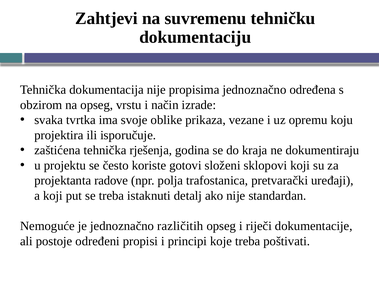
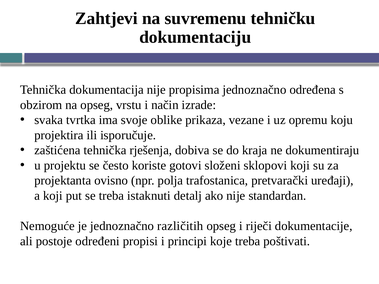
godina: godina -> dobiva
radove: radove -> ovisno
